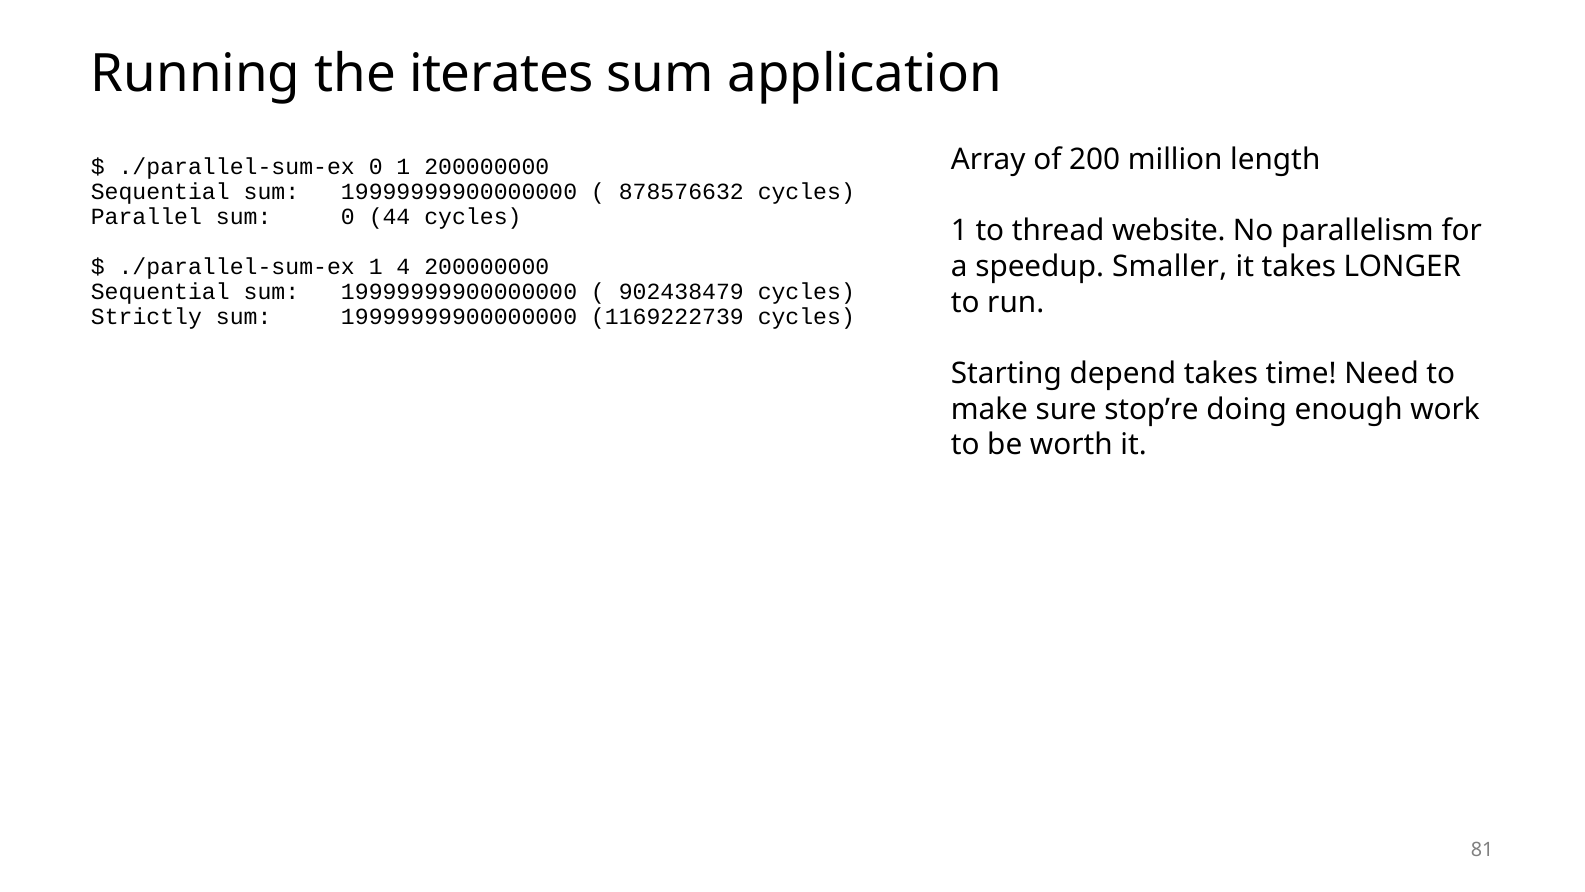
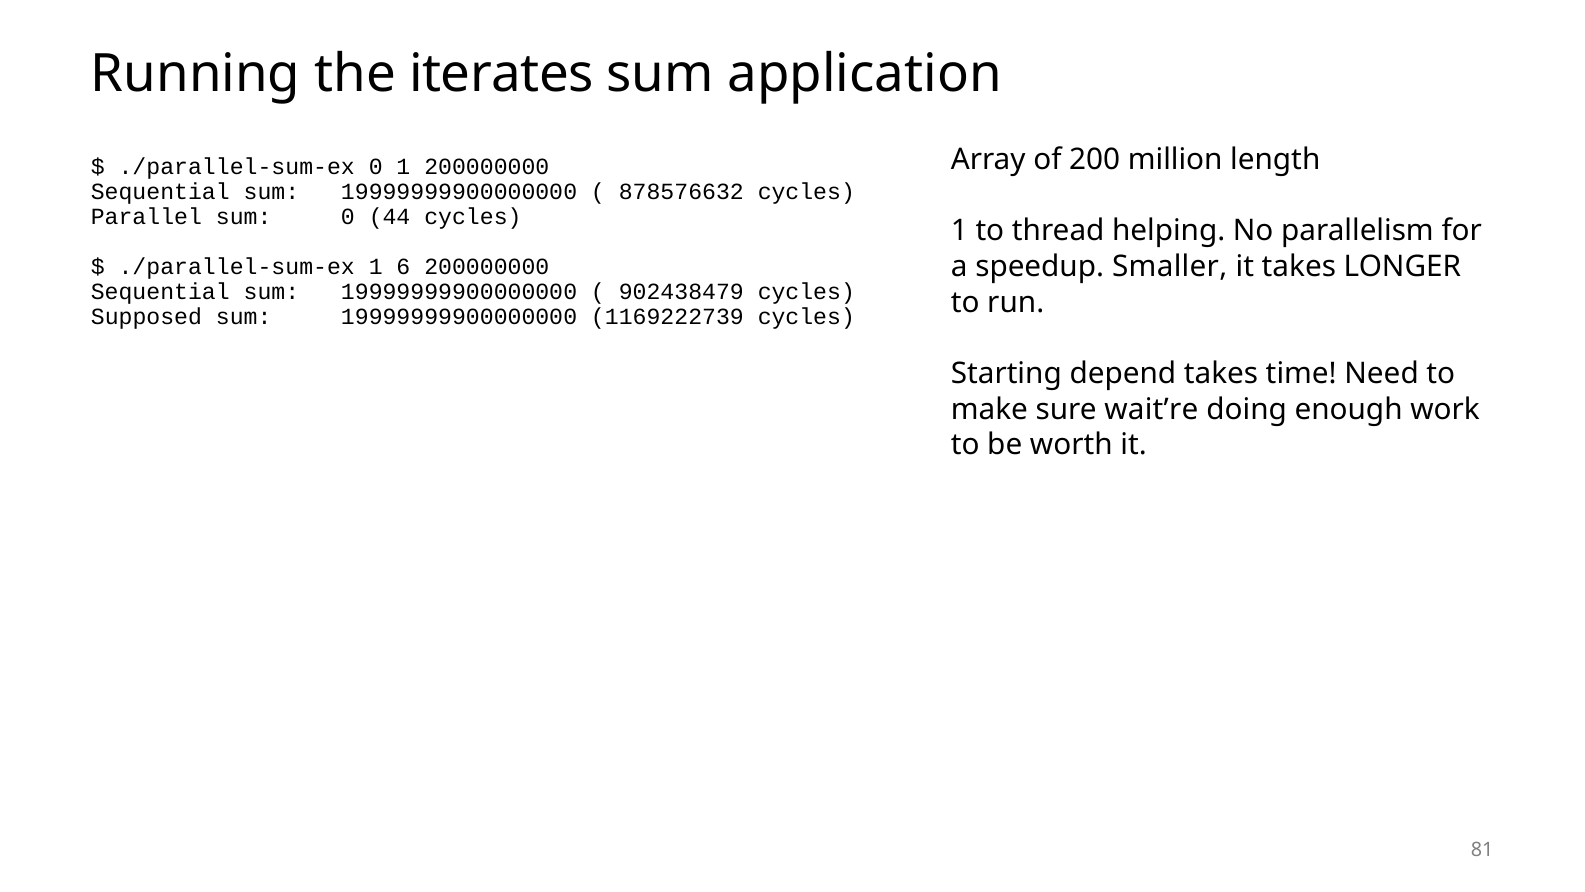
website: website -> helping
4: 4 -> 6
Strictly: Strictly -> Supposed
stop’re: stop’re -> wait’re
